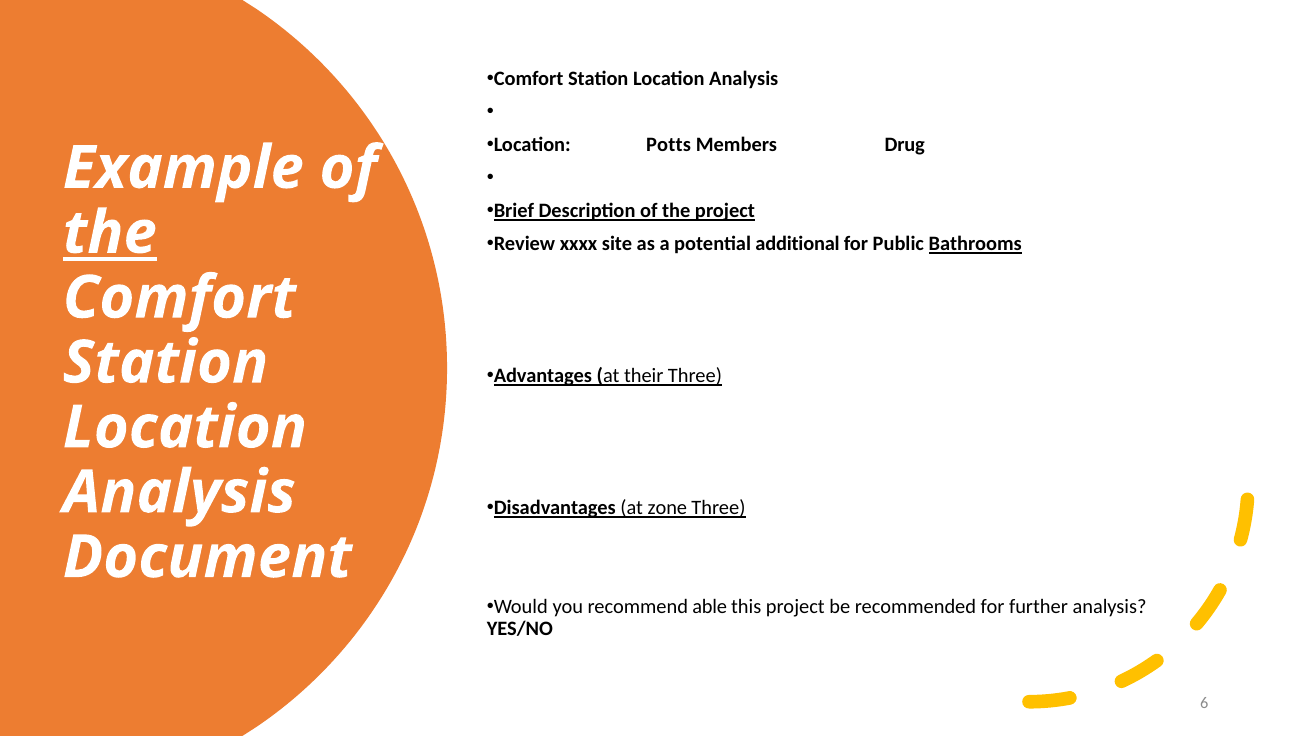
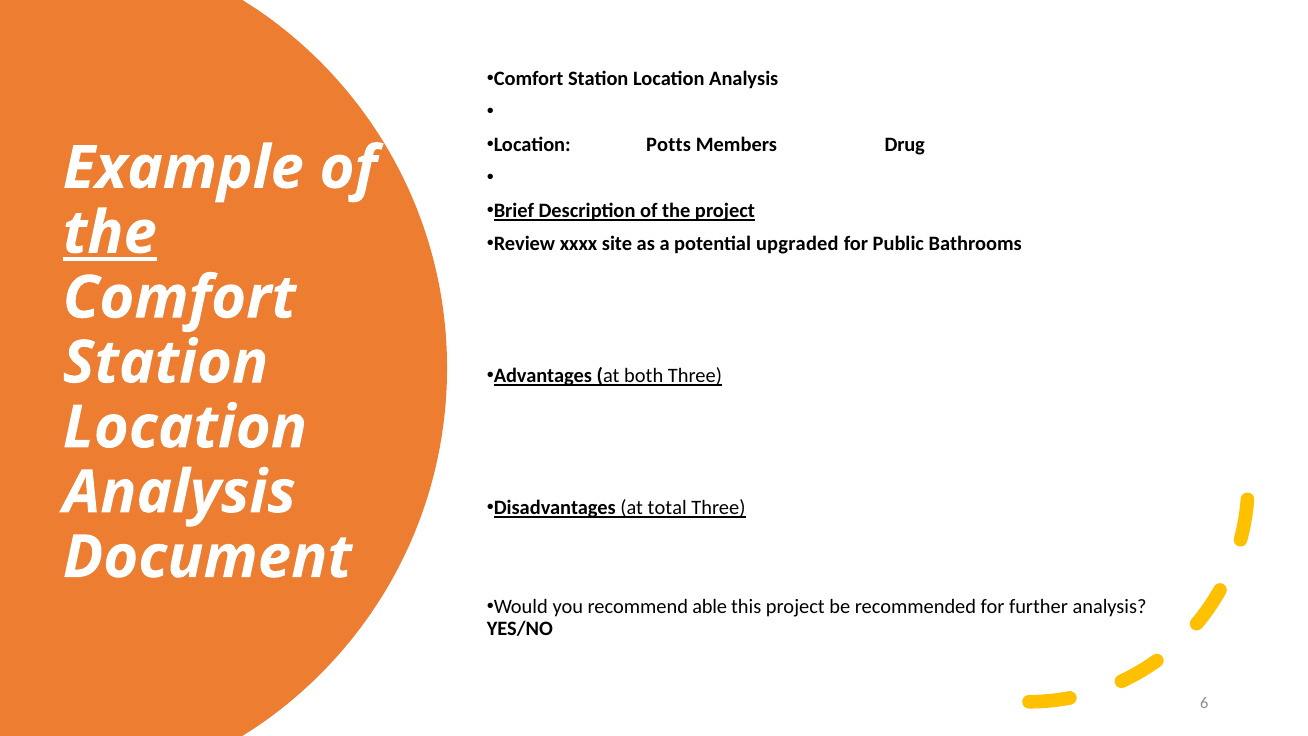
additional: additional -> upgraded
Bathrooms underline: present -> none
their: their -> both
zone: zone -> total
